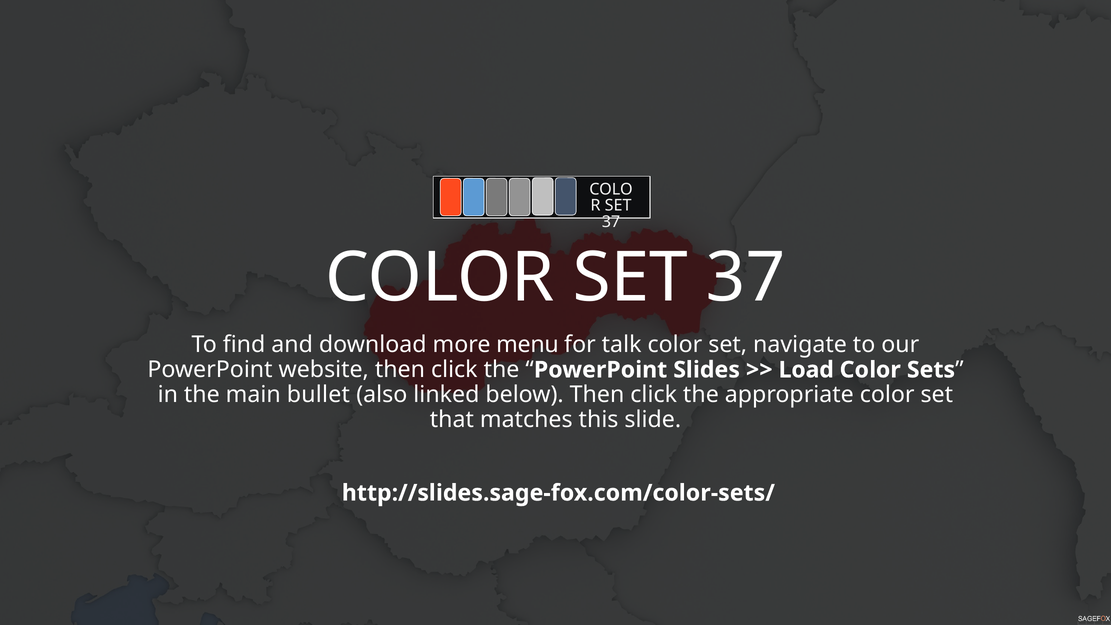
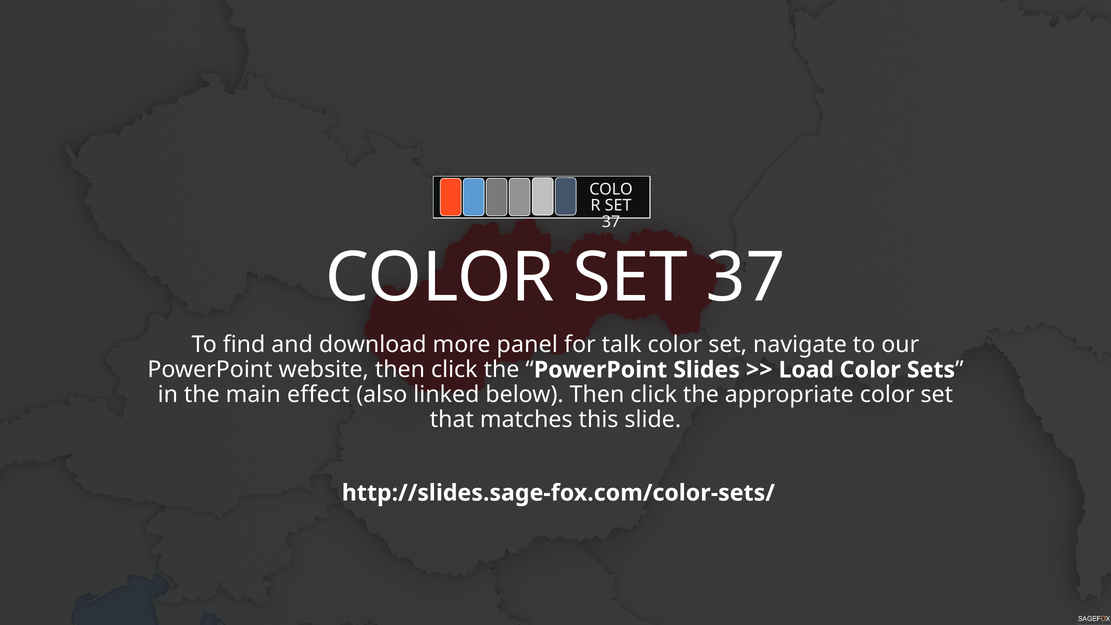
menu: menu -> panel
bullet: bullet -> effect
